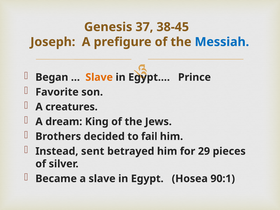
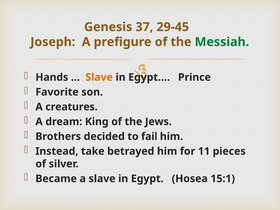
38-45: 38-45 -> 29-45
Messiah colour: blue -> green
Began: Began -> Hands
sent: sent -> take
29: 29 -> 11
90:1: 90:1 -> 15:1
